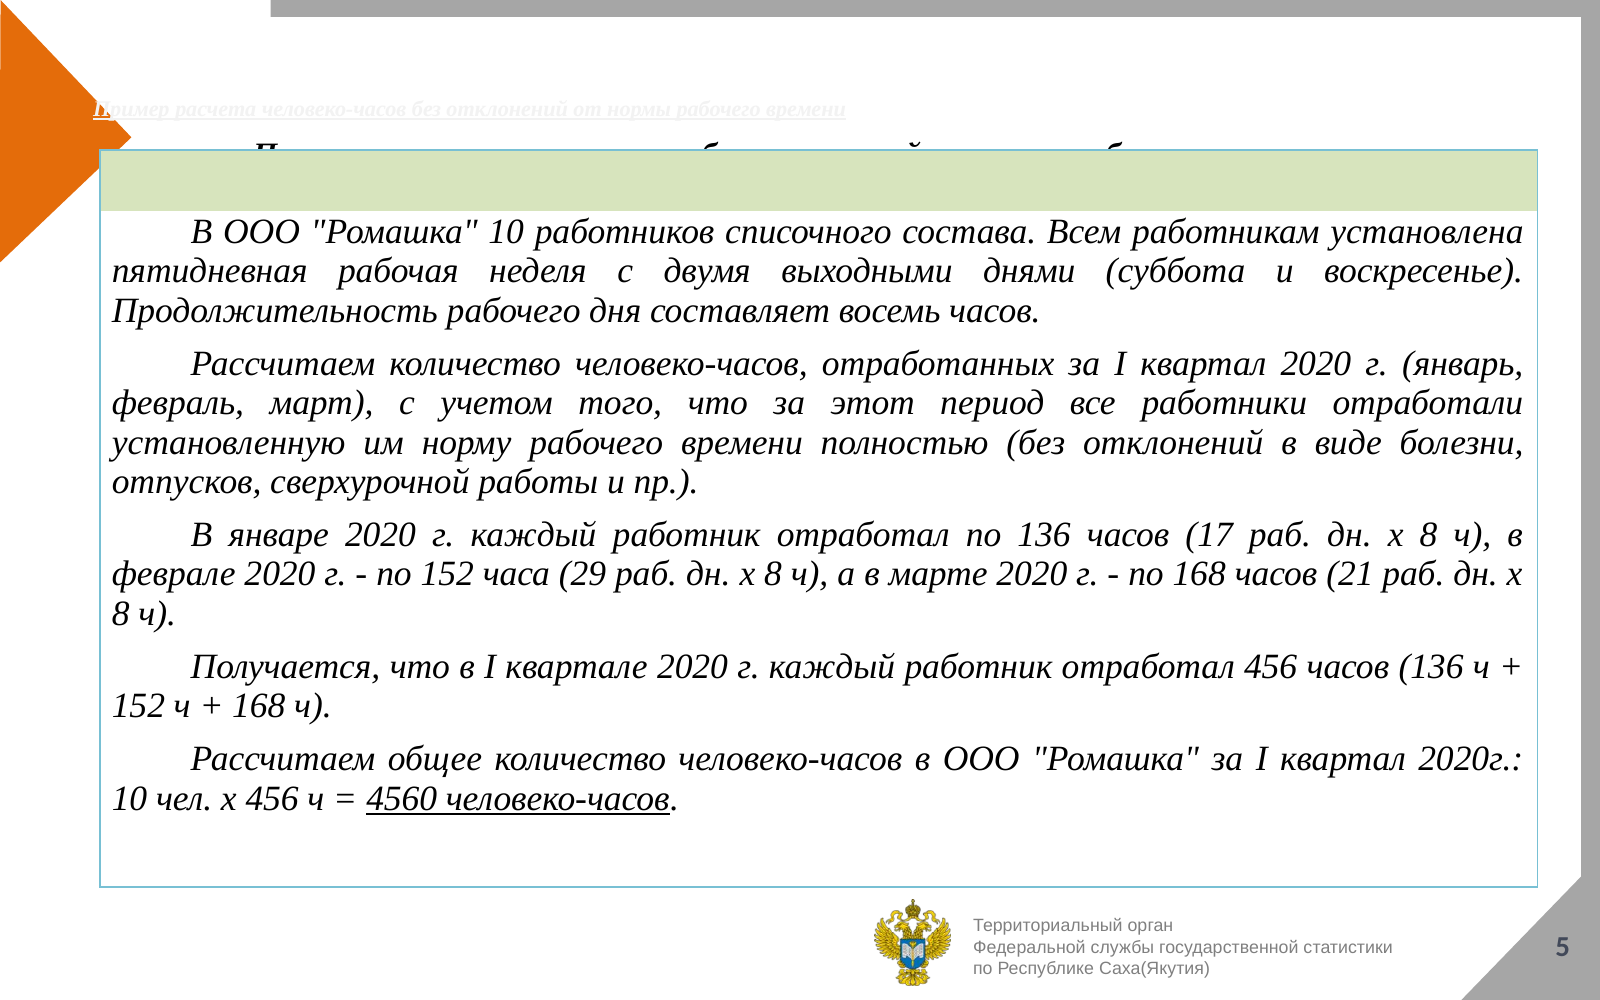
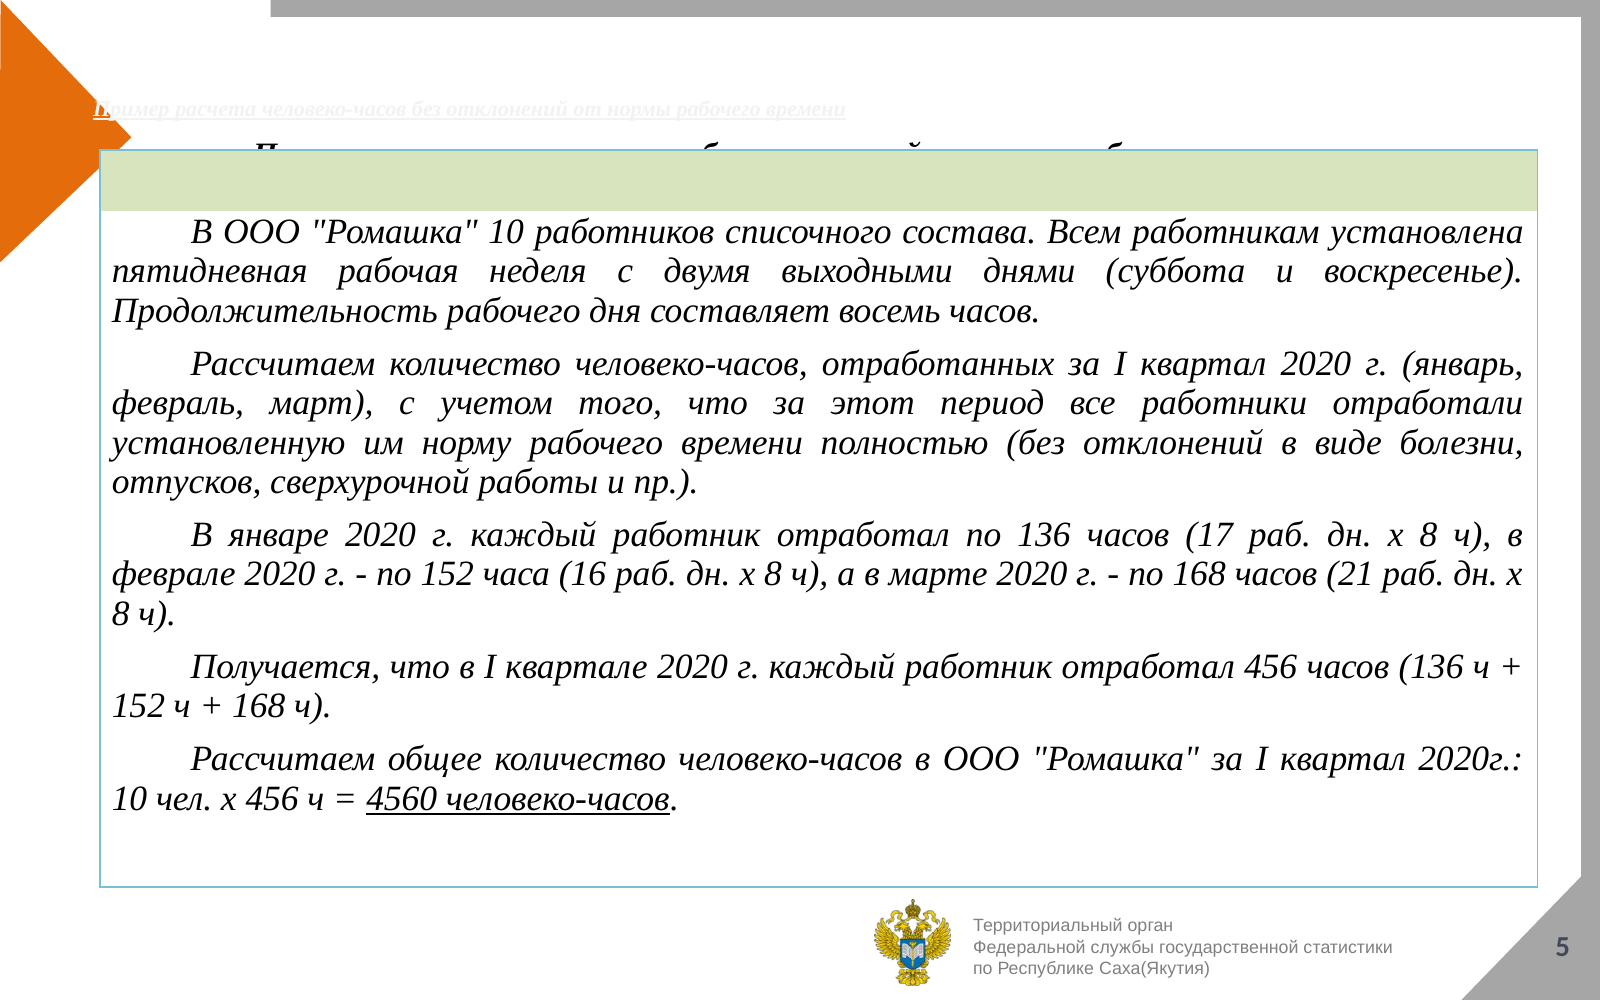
29: 29 -> 16
